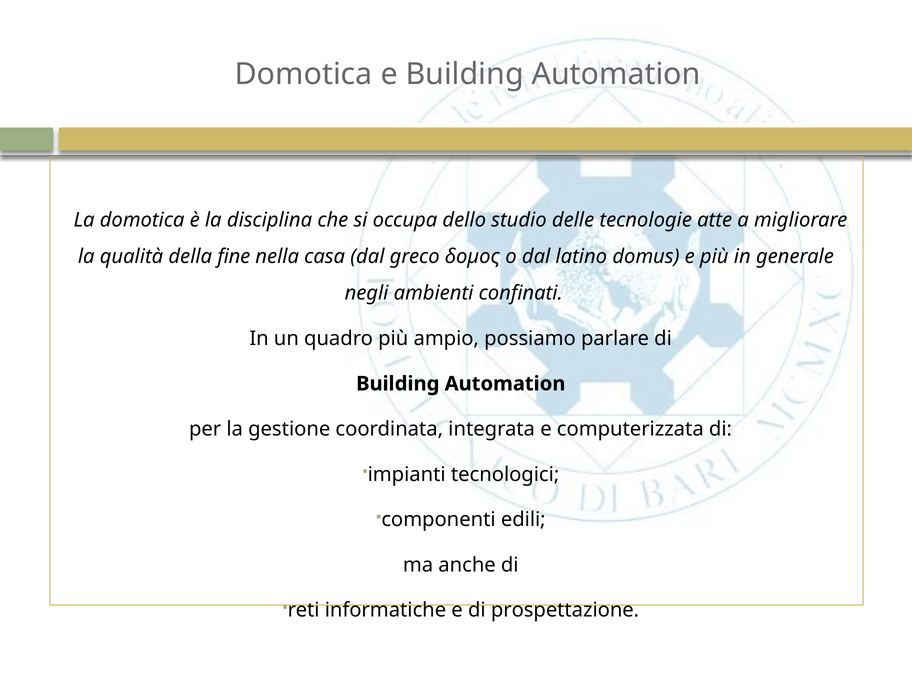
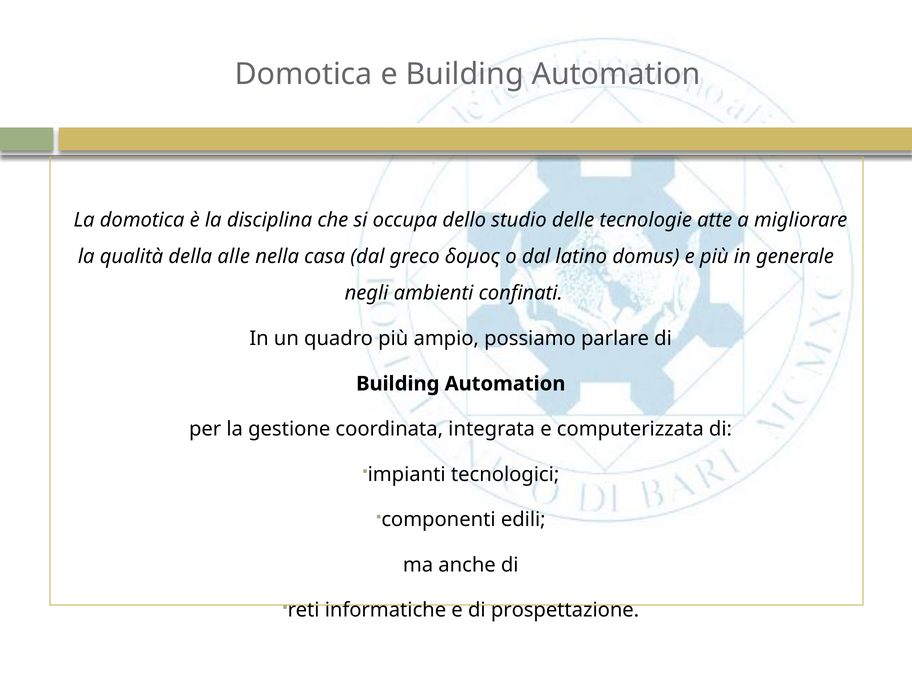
fine: fine -> alle
